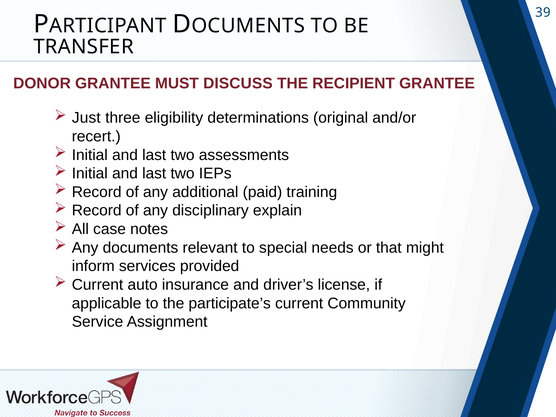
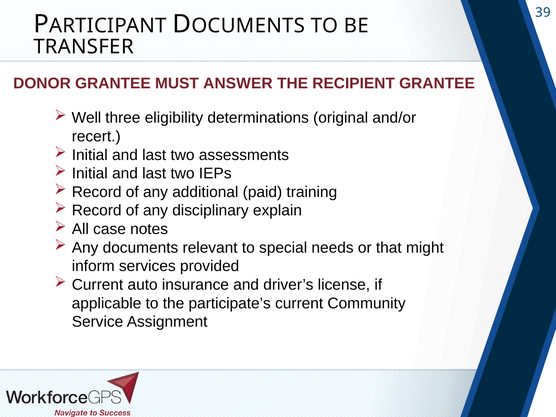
DISCUSS: DISCUSS -> ANSWER
Just: Just -> Well
